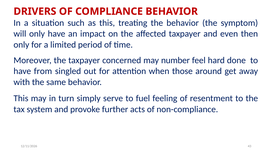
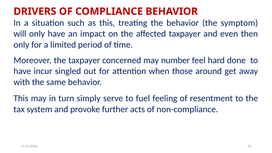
from: from -> incur
